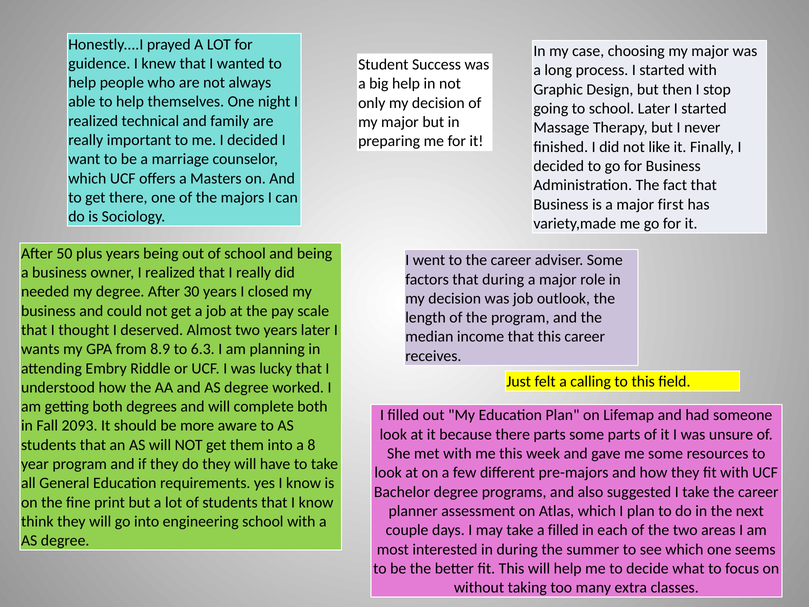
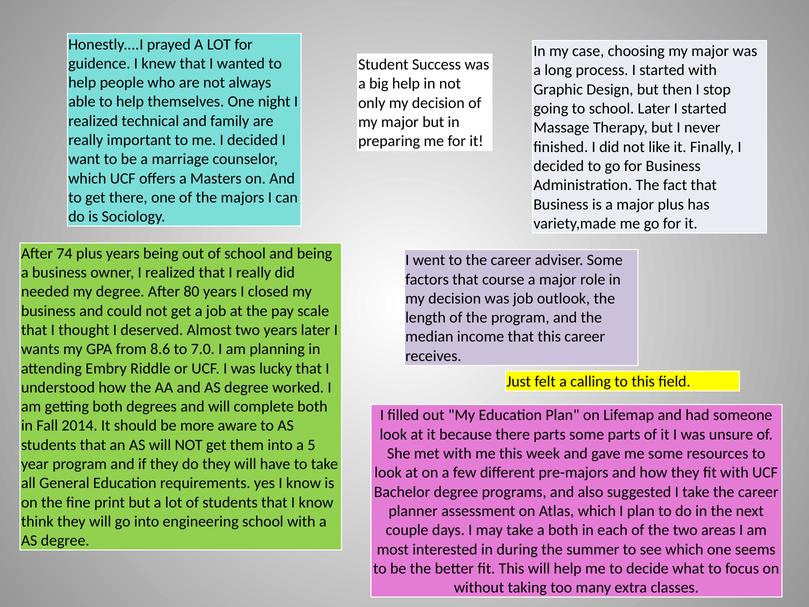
major first: first -> plus
50: 50 -> 74
that during: during -> course
30: 30 -> 80
8.9: 8.9 -> 8.6
6.3: 6.3 -> 7.0
2093: 2093 -> 2014
8: 8 -> 5
a filled: filled -> both
